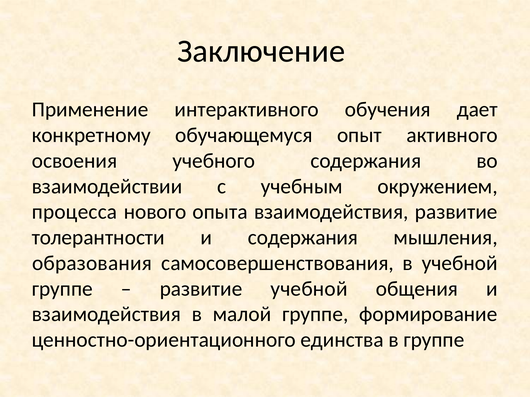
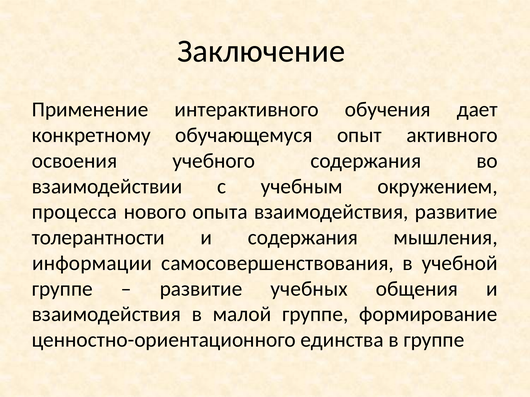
образования: образования -> информации
развитие учебной: учебной -> учебных
